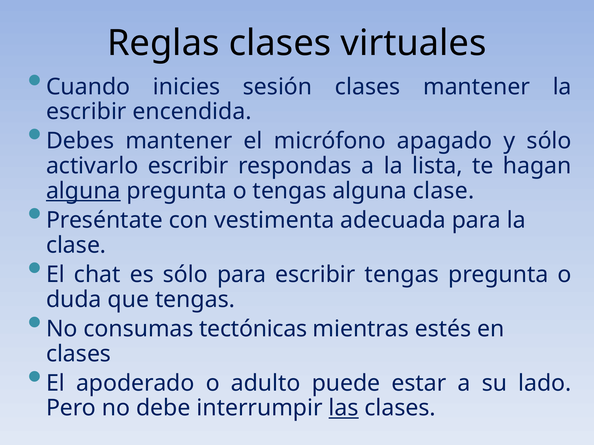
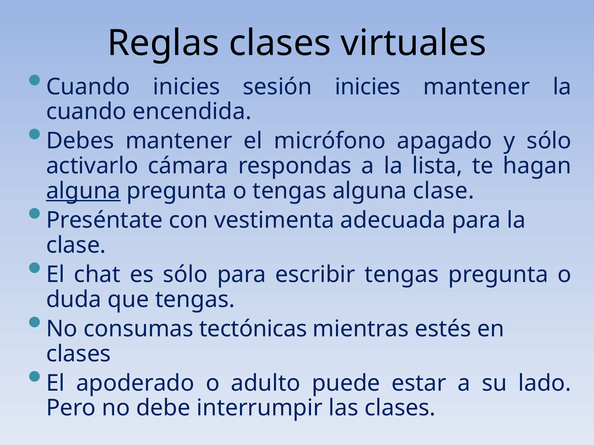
sesión clases: clases -> inicies
escribir at (86, 112): escribir -> cuando
activarlo escribir: escribir -> cámara
las underline: present -> none
